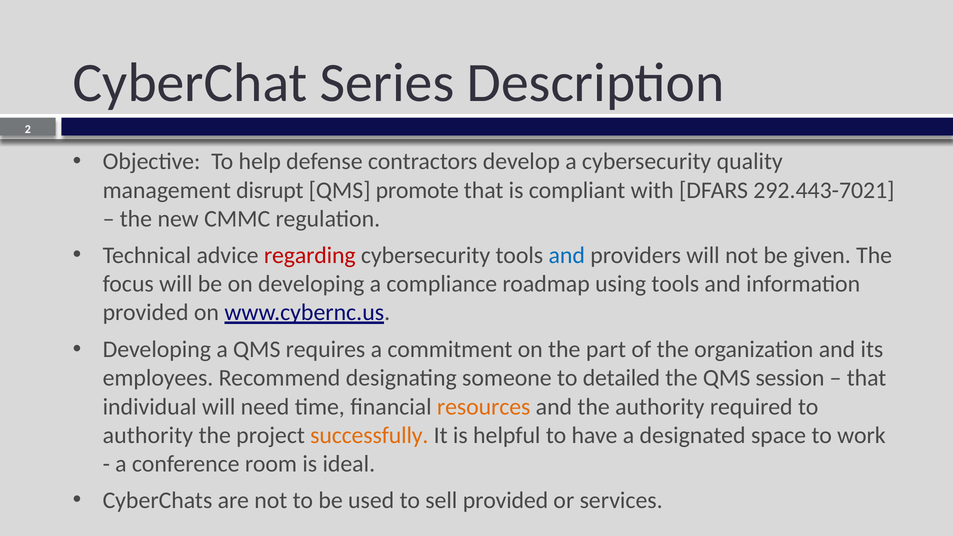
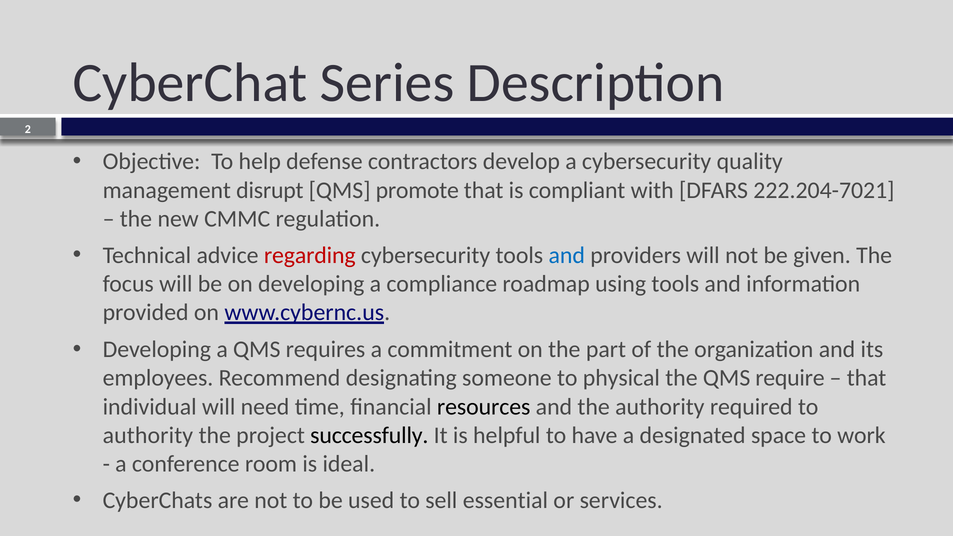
292.443-7021: 292.443-7021 -> 222.204-7021
detailed: detailed -> physical
session: session -> require
resources colour: orange -> black
successfully colour: orange -> black
sell provided: provided -> essential
